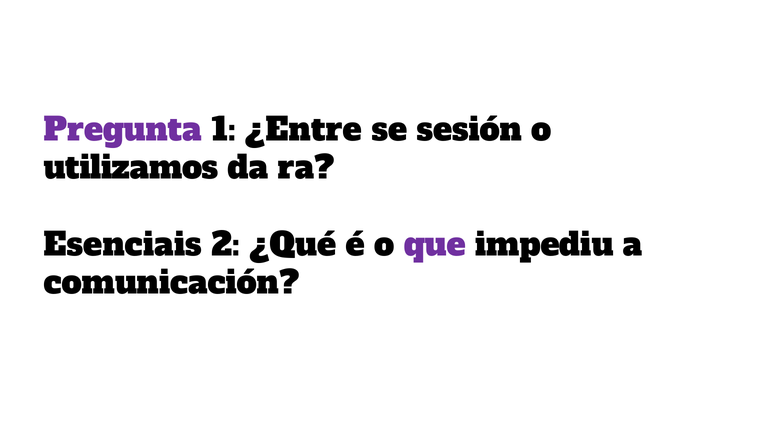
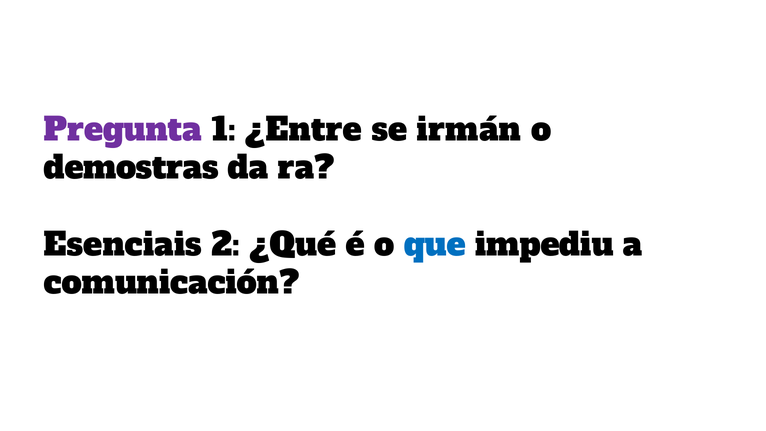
sesión: sesión -> irmán
utilizamos: utilizamos -> demostras
que colour: purple -> blue
